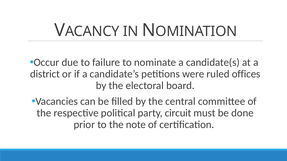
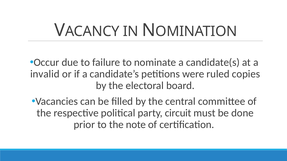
district: district -> invalid
offices: offices -> copies
